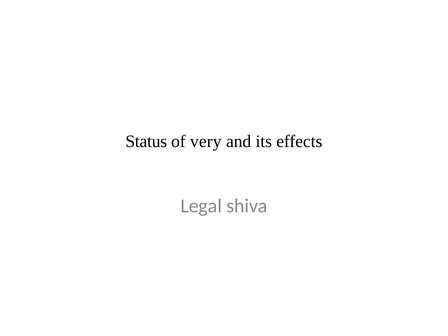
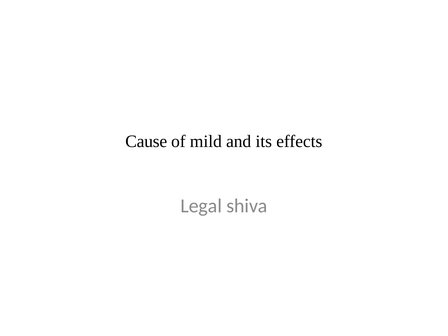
Status: Status -> Cause
very: very -> mild
